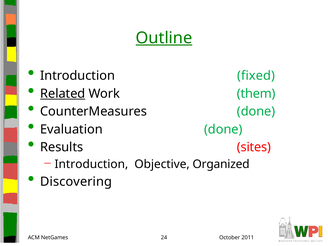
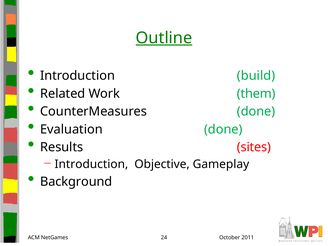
fixed: fixed -> build
Related underline: present -> none
Organized: Organized -> Gameplay
Discovering: Discovering -> Background
